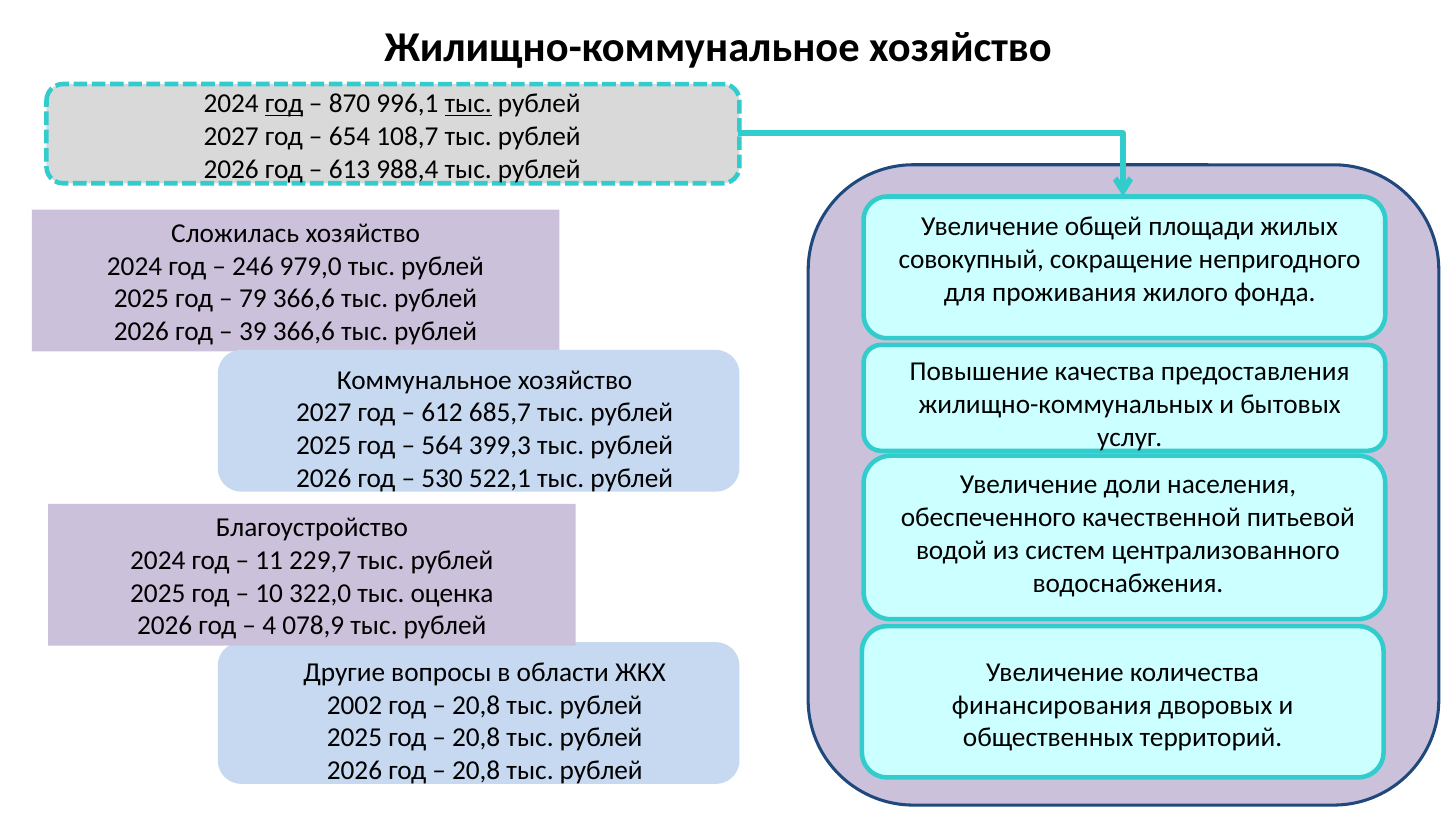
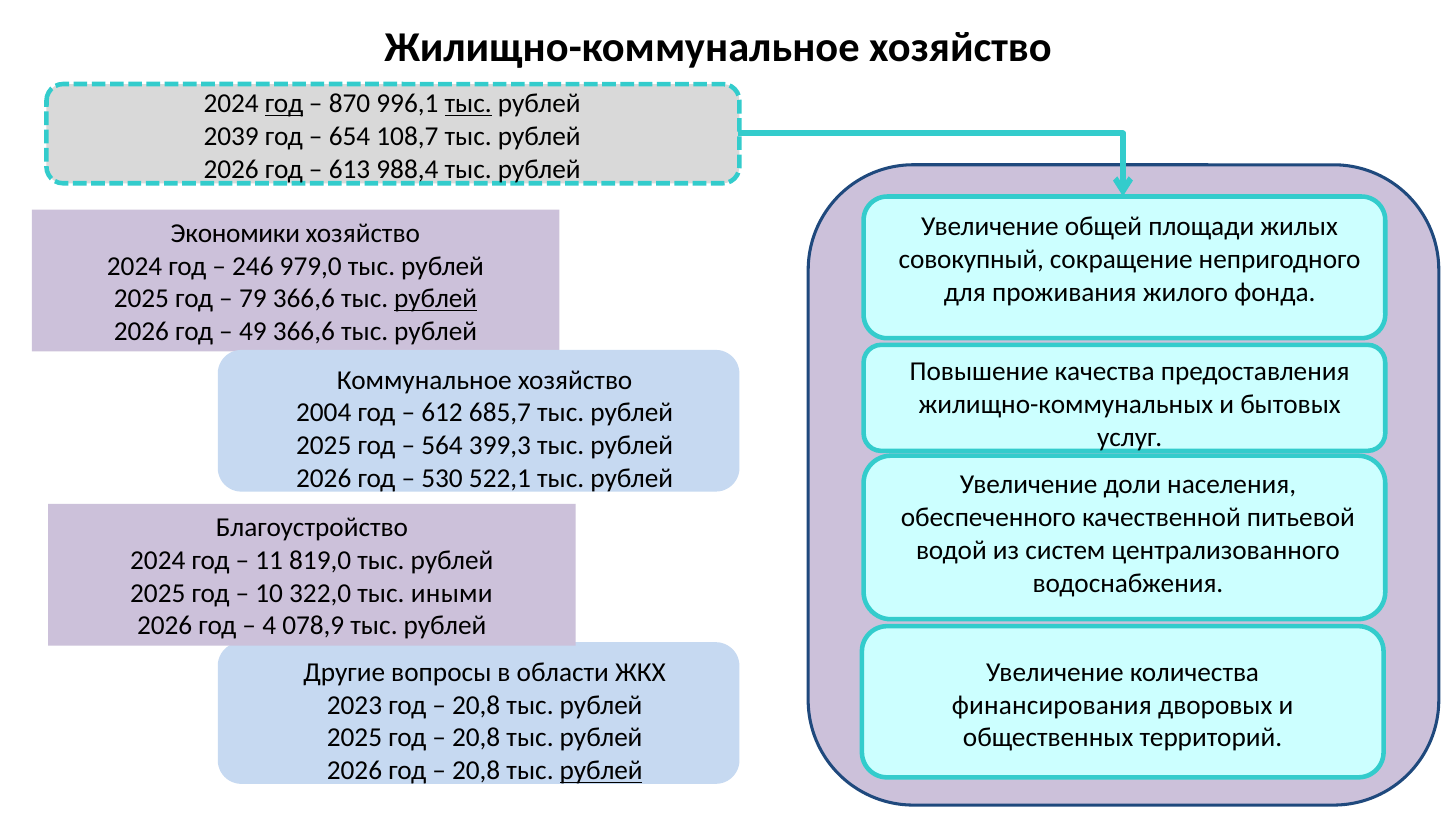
2027 at (231, 136): 2027 -> 2039
Сложилась: Сложилась -> Экономики
рублей at (436, 299) underline: none -> present
39: 39 -> 49
2027 at (324, 413): 2027 -> 2004
229,7: 229,7 -> 819,0
оценка: оценка -> иными
2002: 2002 -> 2023
рублей at (601, 771) underline: none -> present
